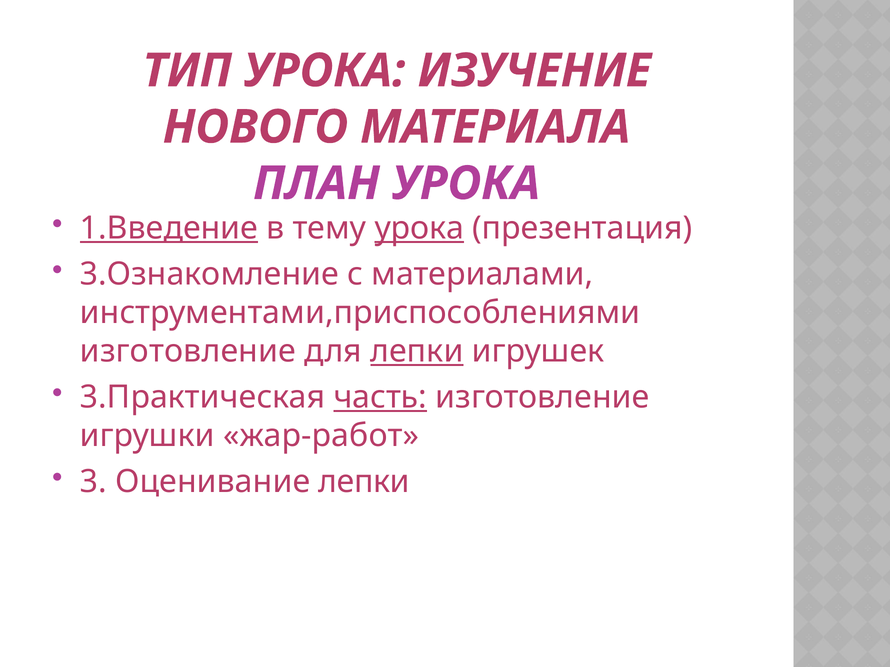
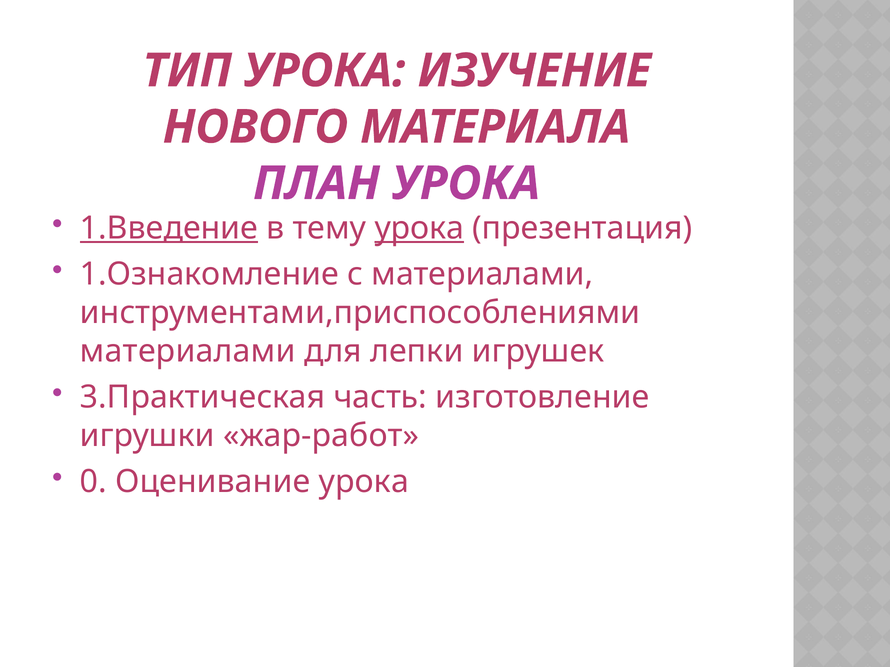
3.Ознакомление: 3.Ознакомление -> 1.Ознакомление
изготовление at (188, 352): изготовление -> материалами
лепки at (417, 352) underline: present -> none
часть underline: present -> none
3: 3 -> 0
Оценивание лепки: лепки -> урока
